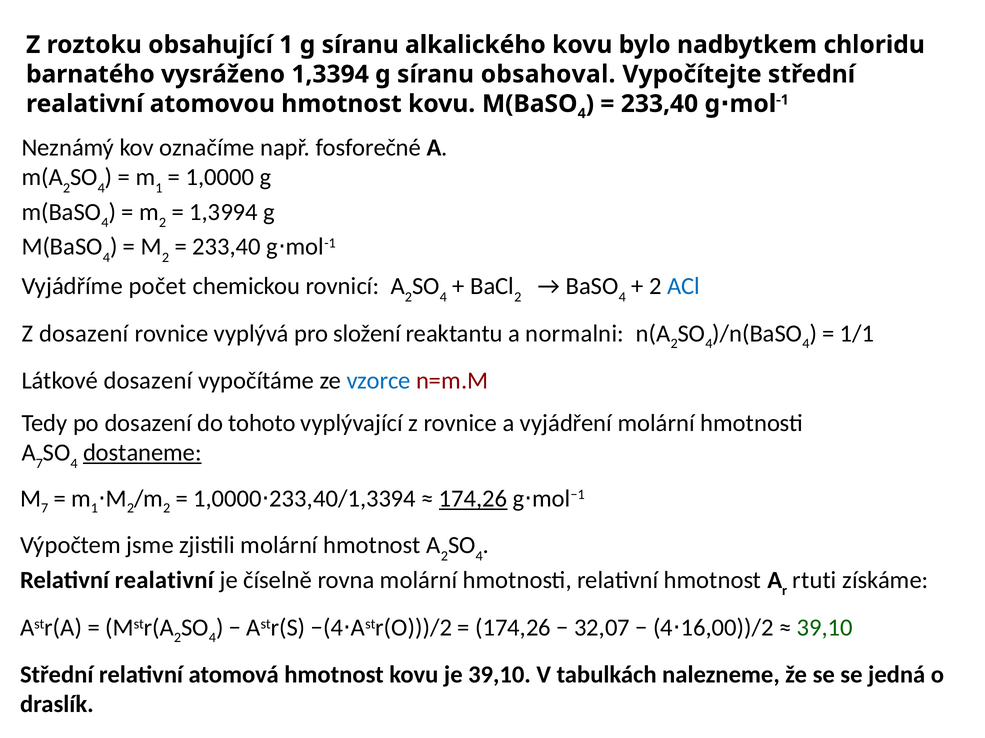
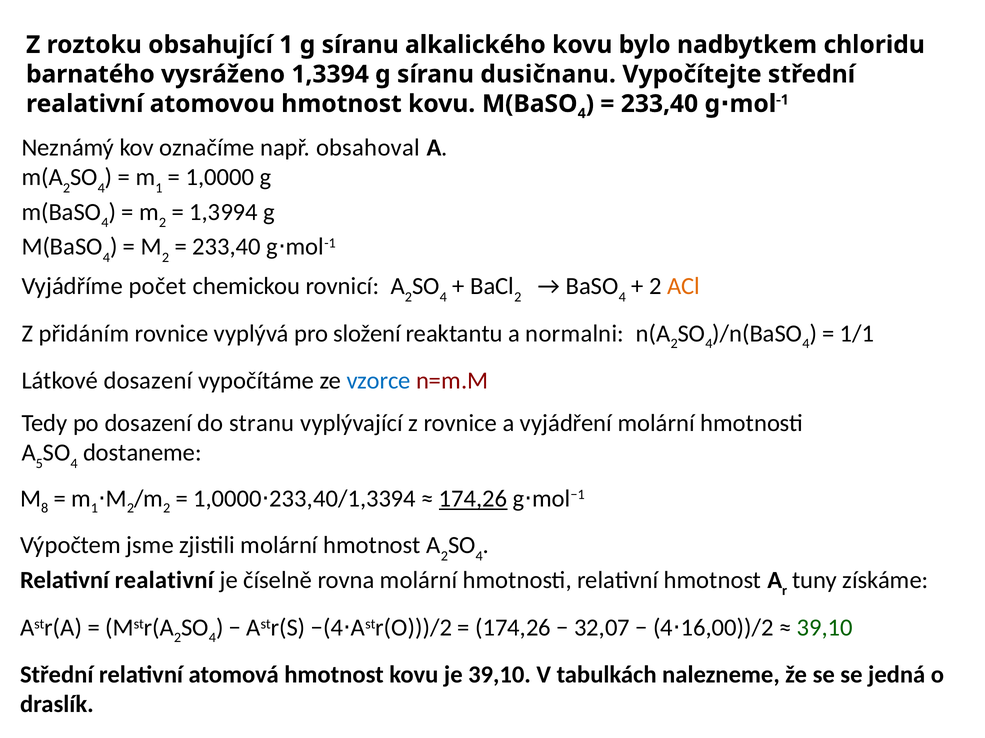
obsahoval: obsahoval -> dusičnanu
fosforečné: fosforečné -> obsahoval
ACl colour: blue -> orange
Z dosazení: dosazení -> přidáním
tohoto: tohoto -> stranu
A 7: 7 -> 5
dostaneme underline: present -> none
7 at (45, 509): 7 -> 8
rtuti: rtuti -> tuny
